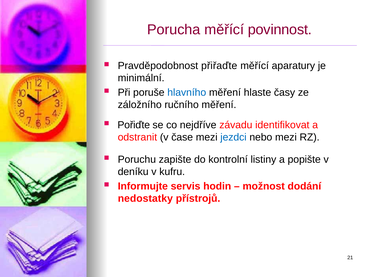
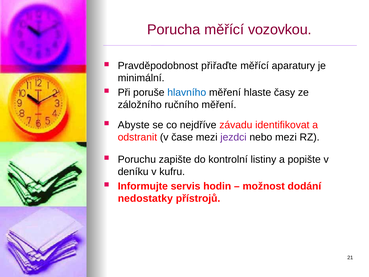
povinnost: povinnost -> vozovkou
Pořiďte: Pořiďte -> Abyste
jezdci colour: blue -> purple
